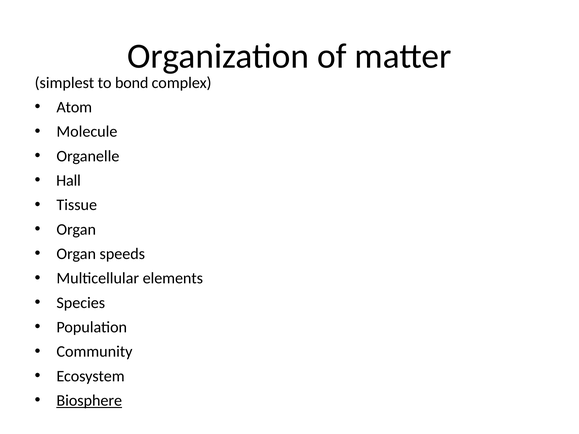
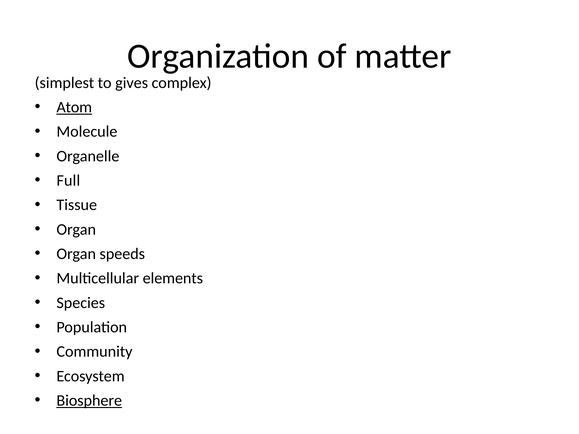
bond: bond -> gives
Atom underline: none -> present
Hall: Hall -> Full
